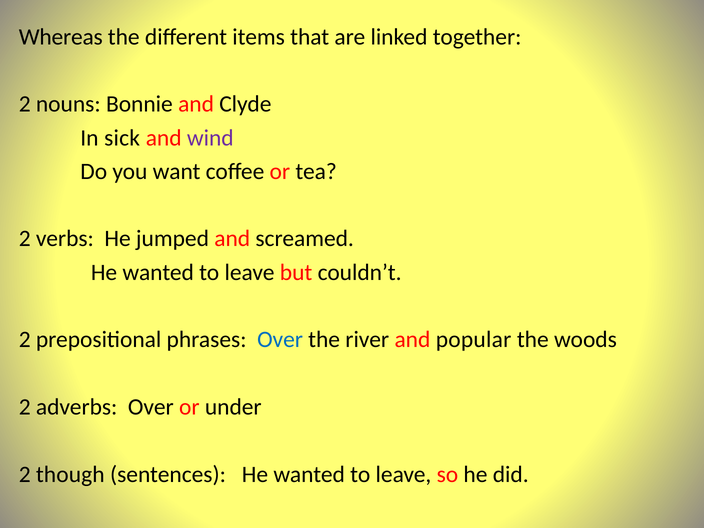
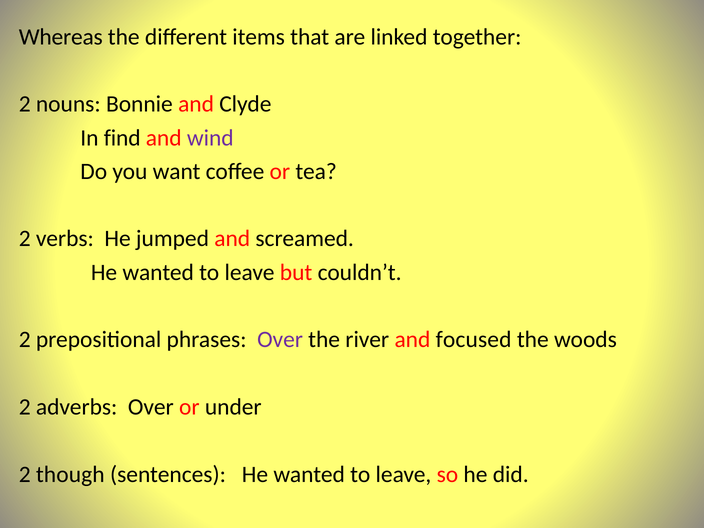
sick: sick -> find
Over at (280, 340) colour: blue -> purple
popular: popular -> focused
